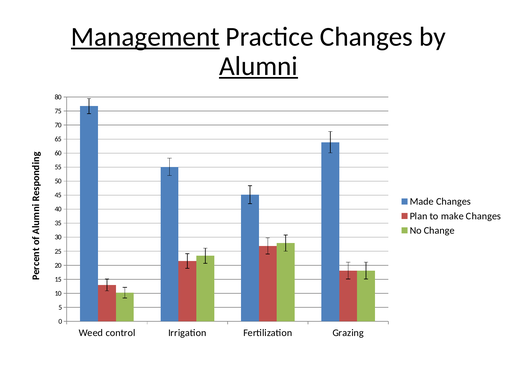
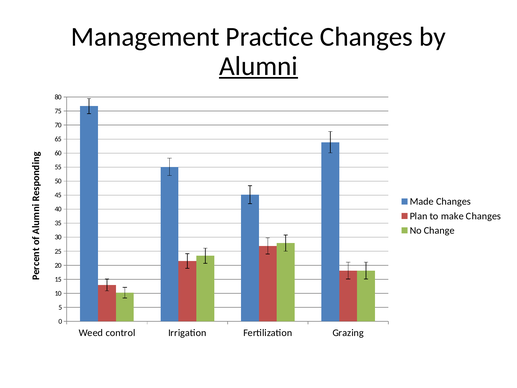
Management underline: present -> none
